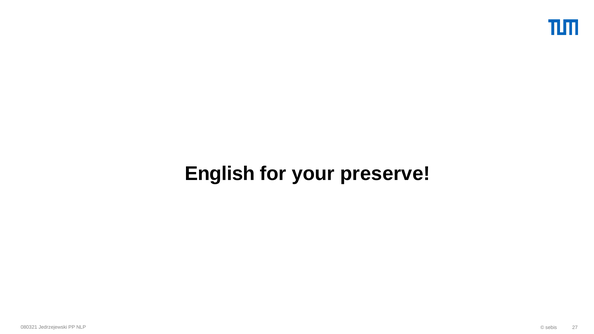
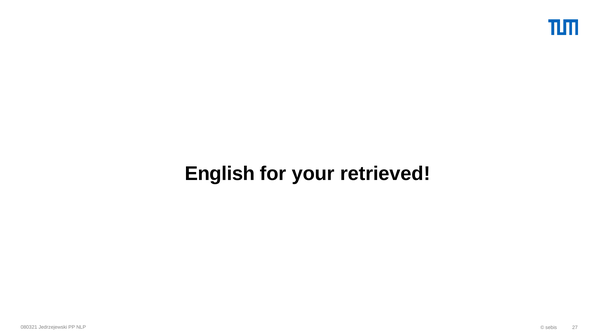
preserve: preserve -> retrieved
